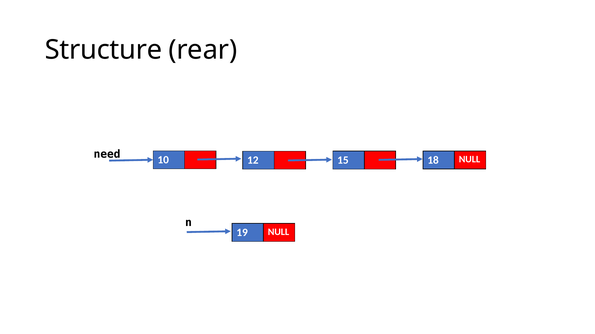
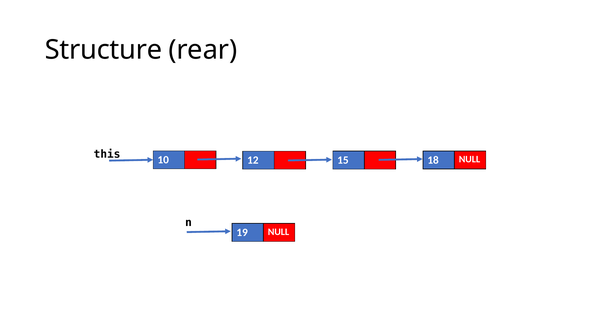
need: need -> this
